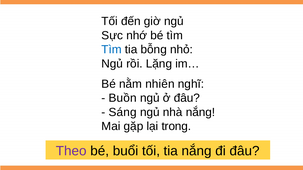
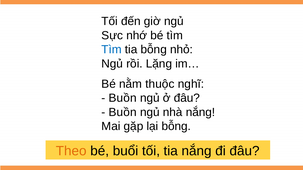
nhiên: nhiên -> thuộc
Sáng at (123, 113): Sáng -> Buồn
lại trong: trong -> bỗng
Theo colour: purple -> orange
